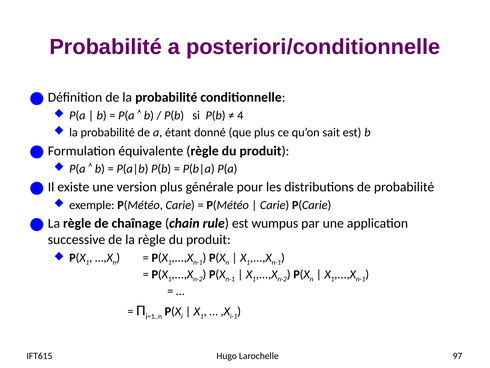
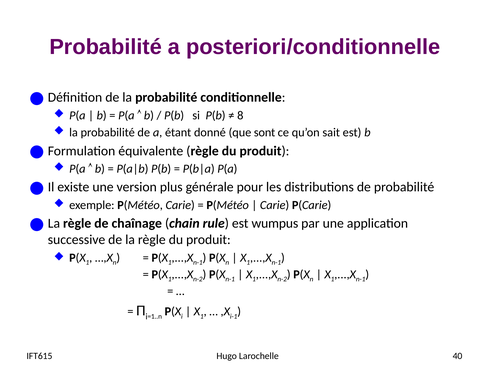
4: 4 -> 8
que plus: plus -> sont
97: 97 -> 40
